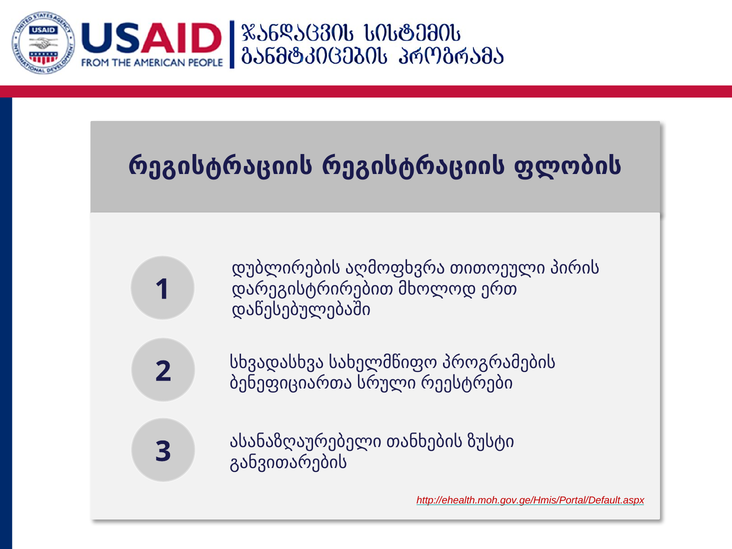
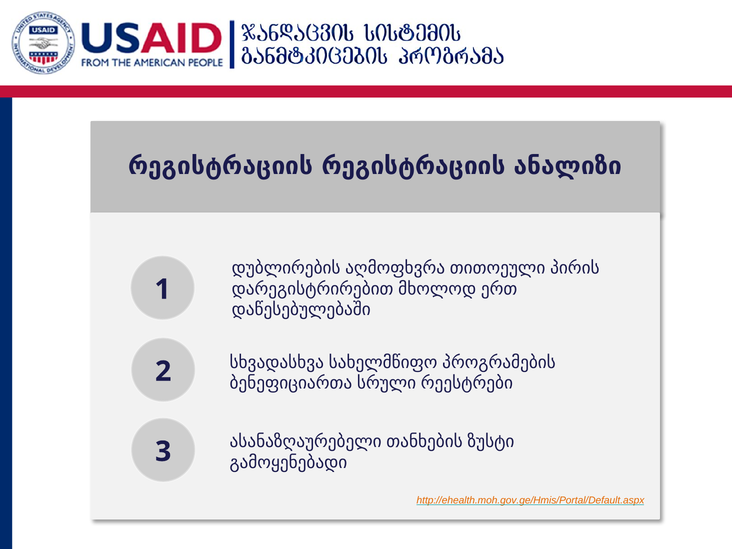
ფლობის: ფლობის -> ანალიზი
განვითარების: განვითარების -> გამოყენებადი
http://ehealth.moh.gov.ge/Hmis/Portal/Default.aspx colour: red -> orange
